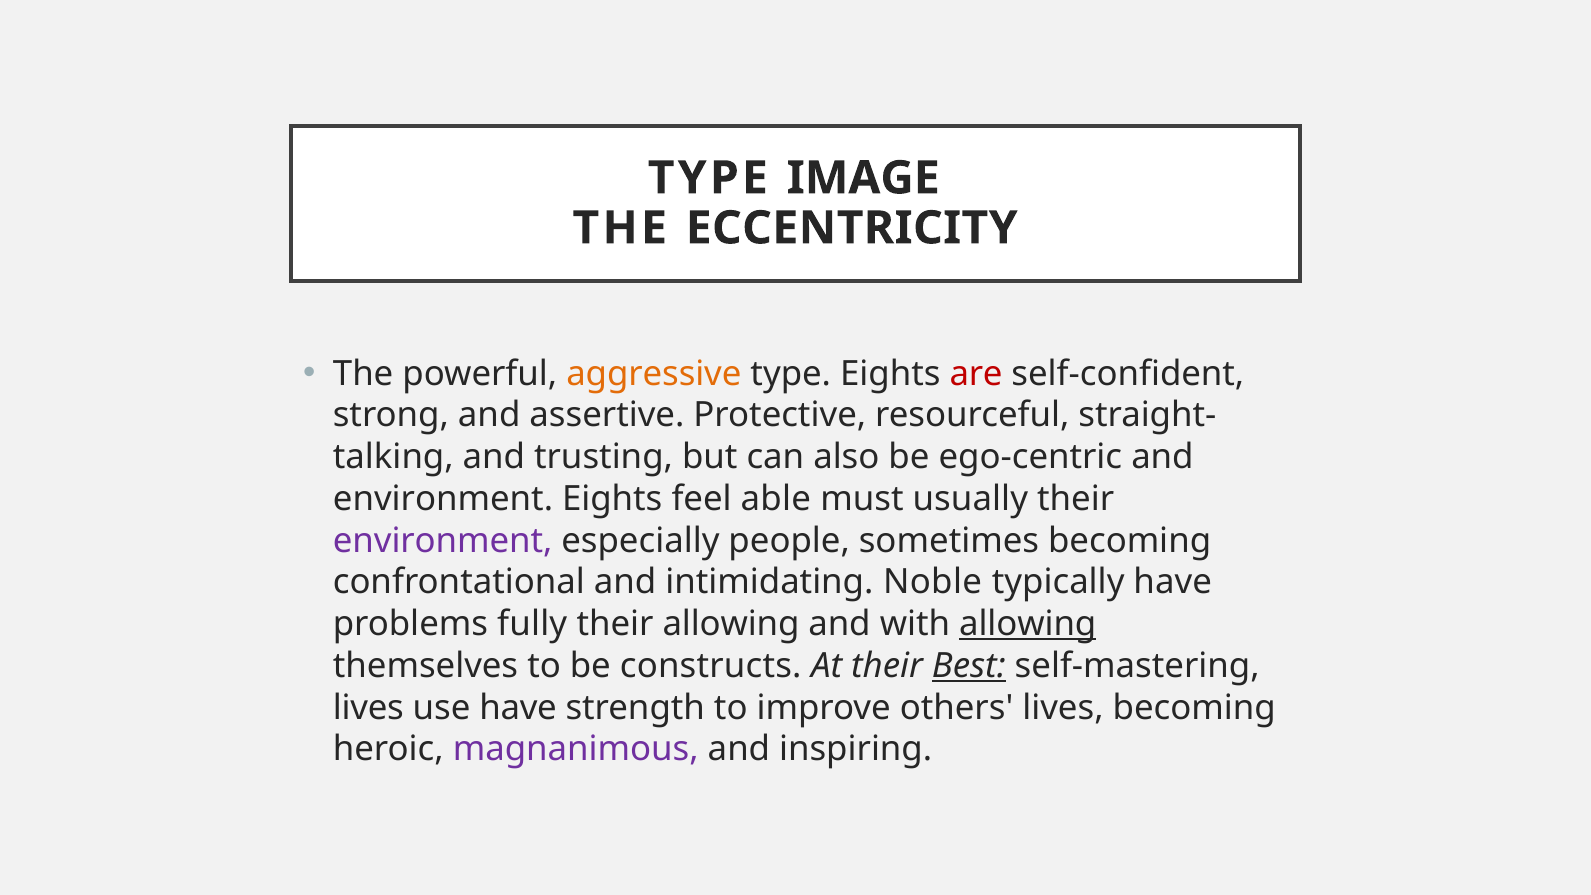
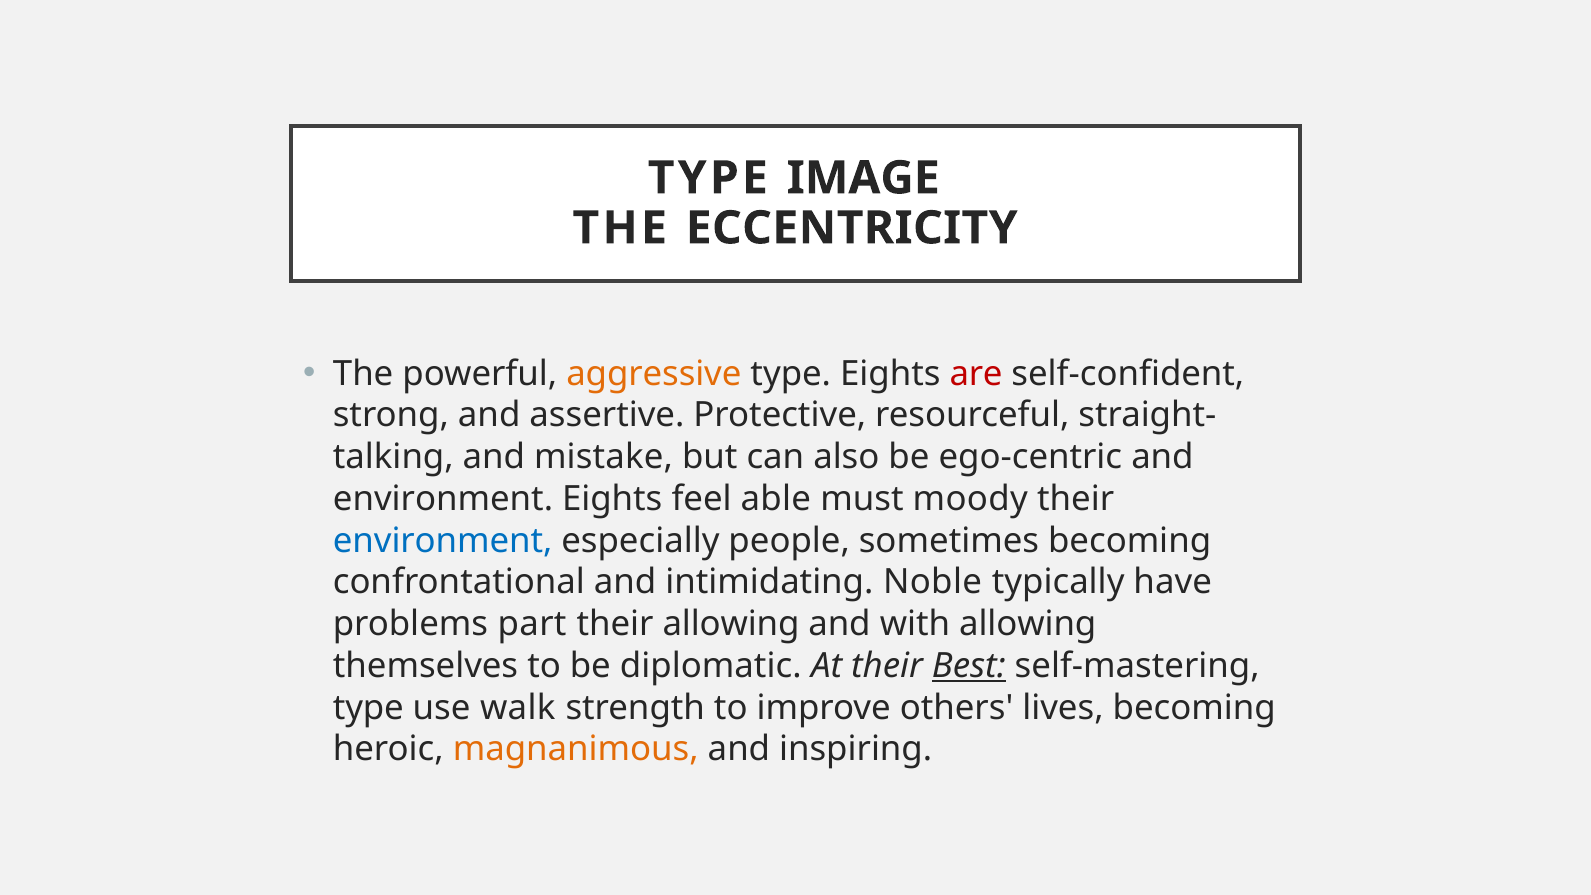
trusting: trusting -> mistake
usually: usually -> moody
environment at (443, 541) colour: purple -> blue
fully: fully -> part
allowing at (1028, 624) underline: present -> none
constructs: constructs -> diplomatic
lives at (368, 708): lives -> type
use have: have -> walk
magnanimous colour: purple -> orange
